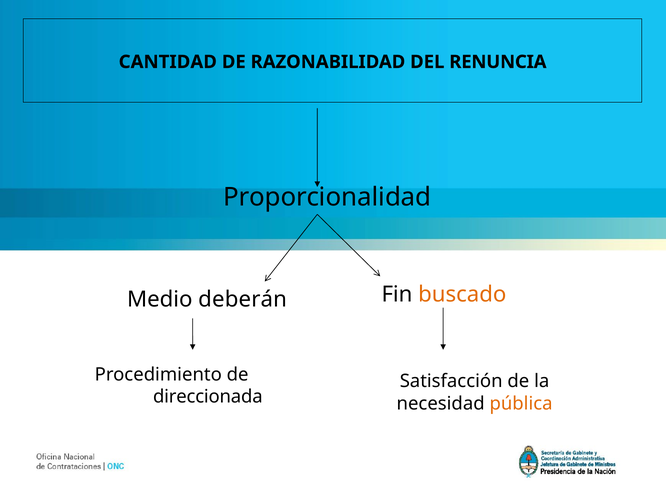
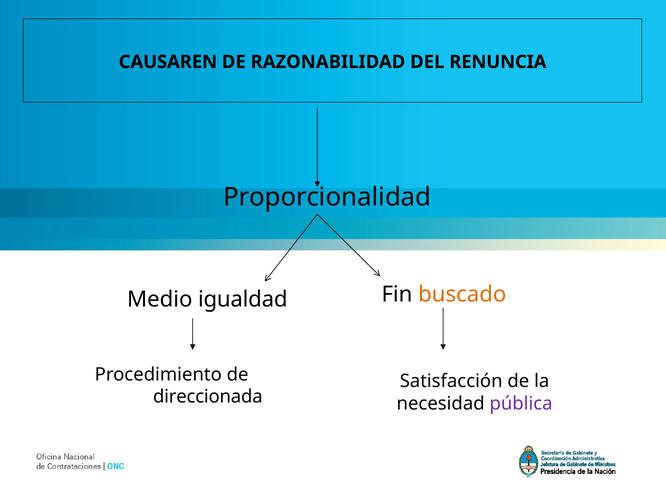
CANTIDAD: CANTIDAD -> CAUSAREN
deberán: deberán -> igualdad
pública colour: orange -> purple
